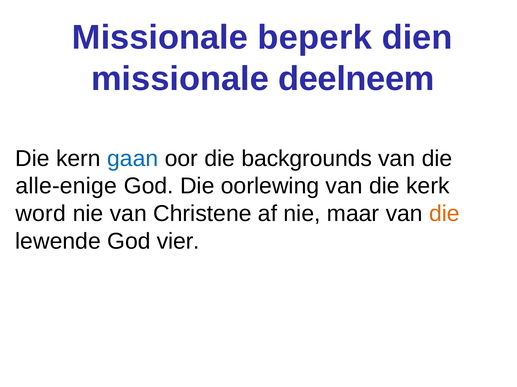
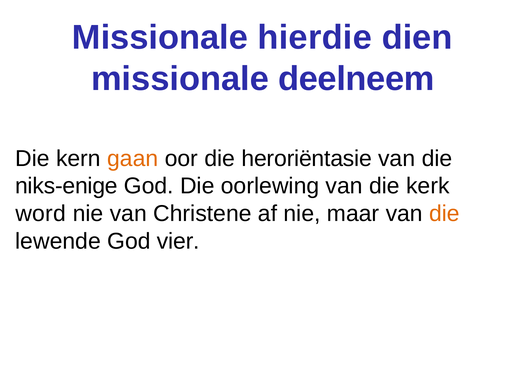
beperk: beperk -> hierdie
gaan colour: blue -> orange
backgrounds: backgrounds -> heroriëntasie
alle-enige: alle-enige -> niks-enige
